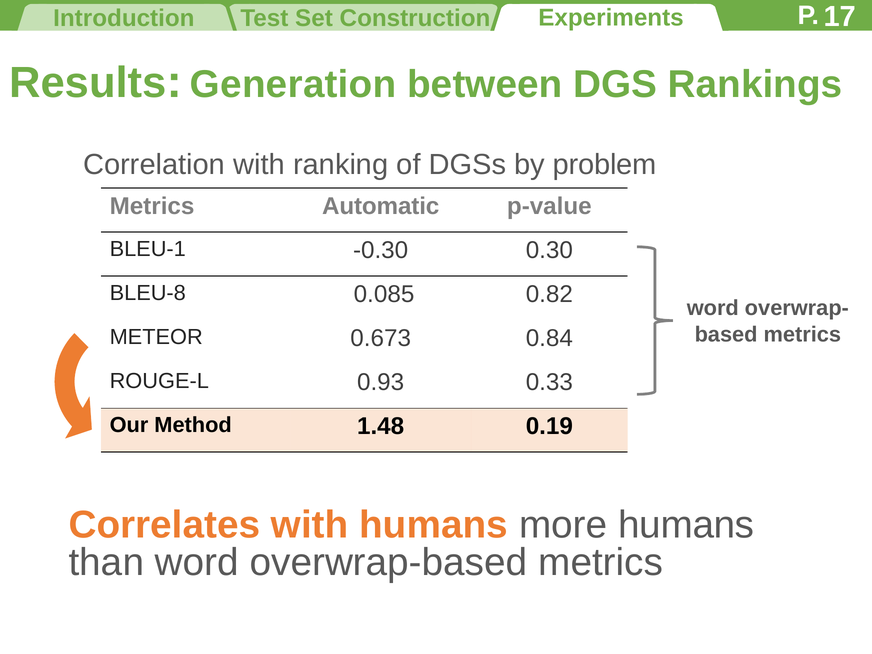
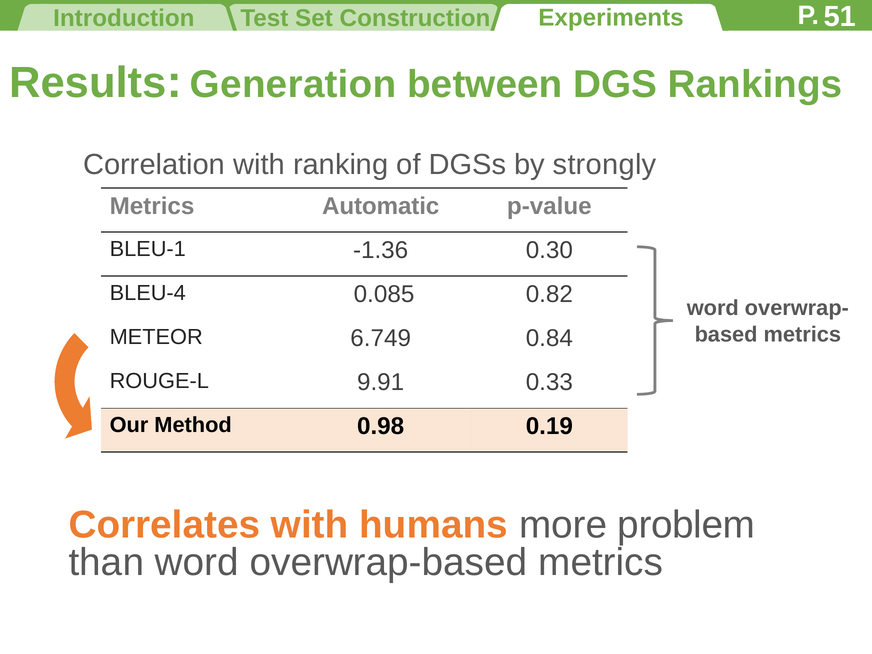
17: 17 -> 51
problem: problem -> strongly
-0.30: -0.30 -> -1.36
BLEU-8: BLEU-8 -> BLEU-4
0.673: 0.673 -> 6.749
0.93: 0.93 -> 9.91
1.48: 1.48 -> 0.98
more humans: humans -> problem
